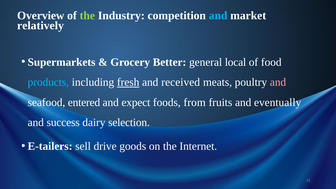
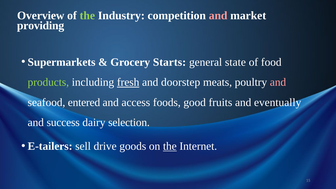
and at (218, 16) colour: light blue -> pink
relatively: relatively -> providing
Better: Better -> Starts
local: local -> state
products colour: light blue -> light green
received: received -> doorstep
expect: expect -> access
from: from -> good
the at (170, 146) underline: none -> present
